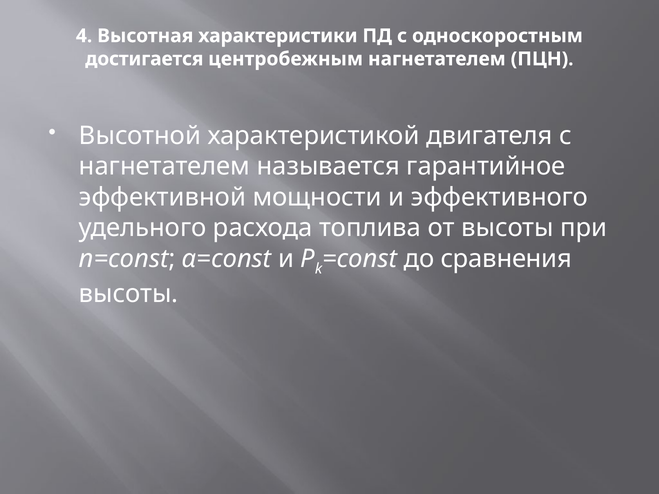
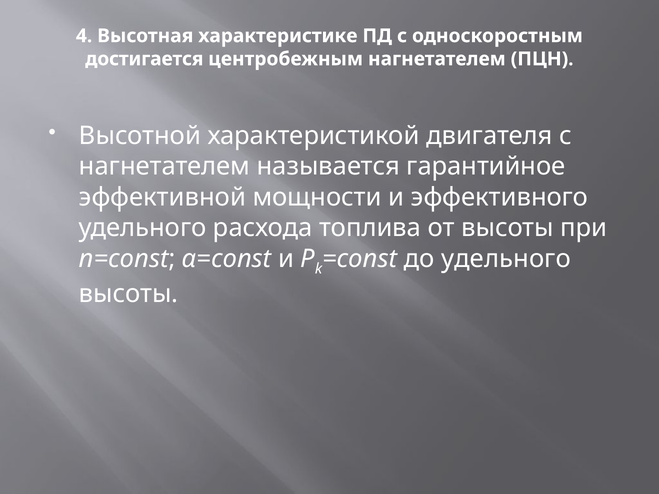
характеристики: характеристики -> характеристике
до сравнения: сравнения -> удельного
